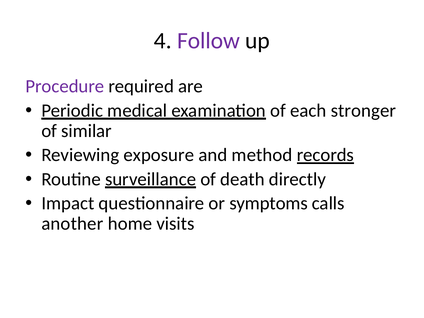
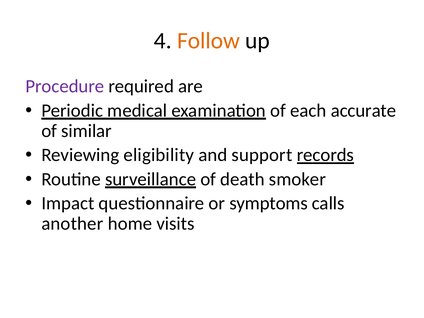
Follow colour: purple -> orange
stronger: stronger -> accurate
exposure: exposure -> eligibility
method: method -> support
directly: directly -> smoker
